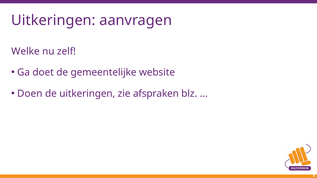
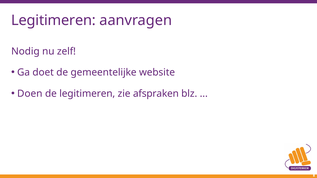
Uitkeringen at (53, 20): Uitkeringen -> Legitimeren
Welke: Welke -> Nodig
de uitkeringen: uitkeringen -> legitimeren
